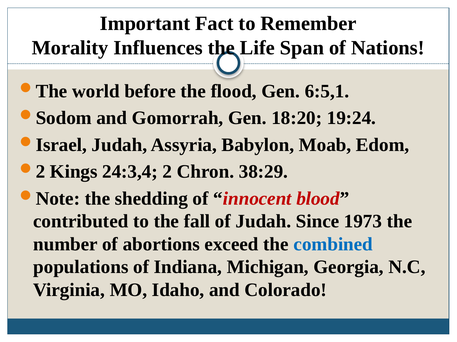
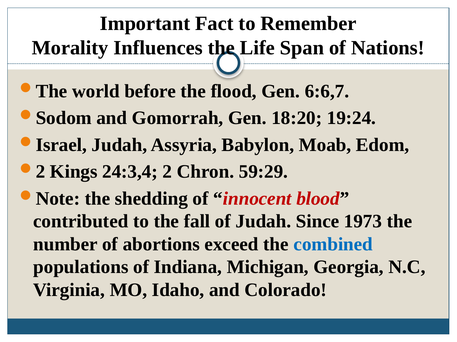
6:5,1: 6:5,1 -> 6:6,7
38:29: 38:29 -> 59:29
